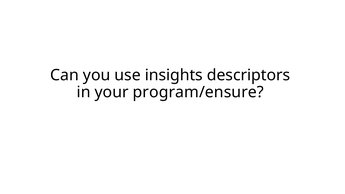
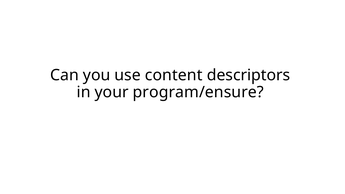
insights: insights -> content
